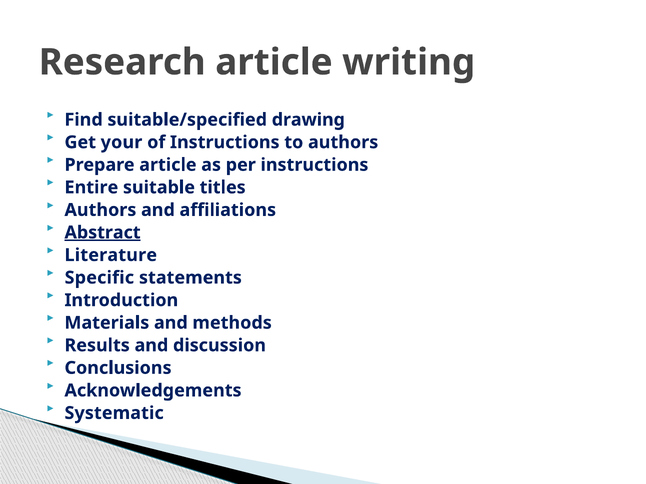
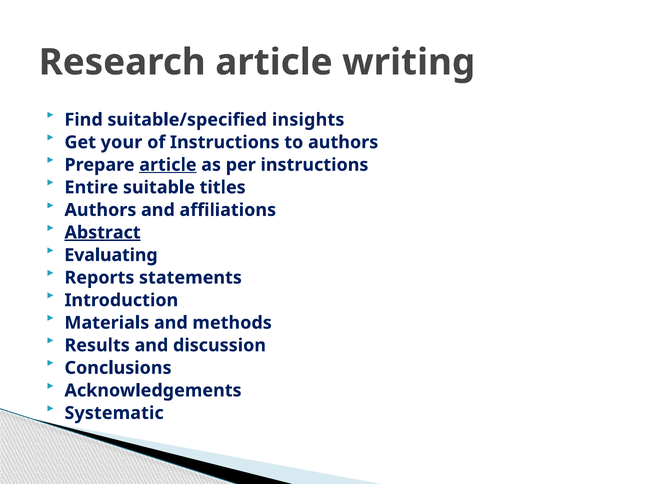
drawing: drawing -> insights
article at (168, 165) underline: none -> present
Literature: Literature -> Evaluating
Specific: Specific -> Reports
